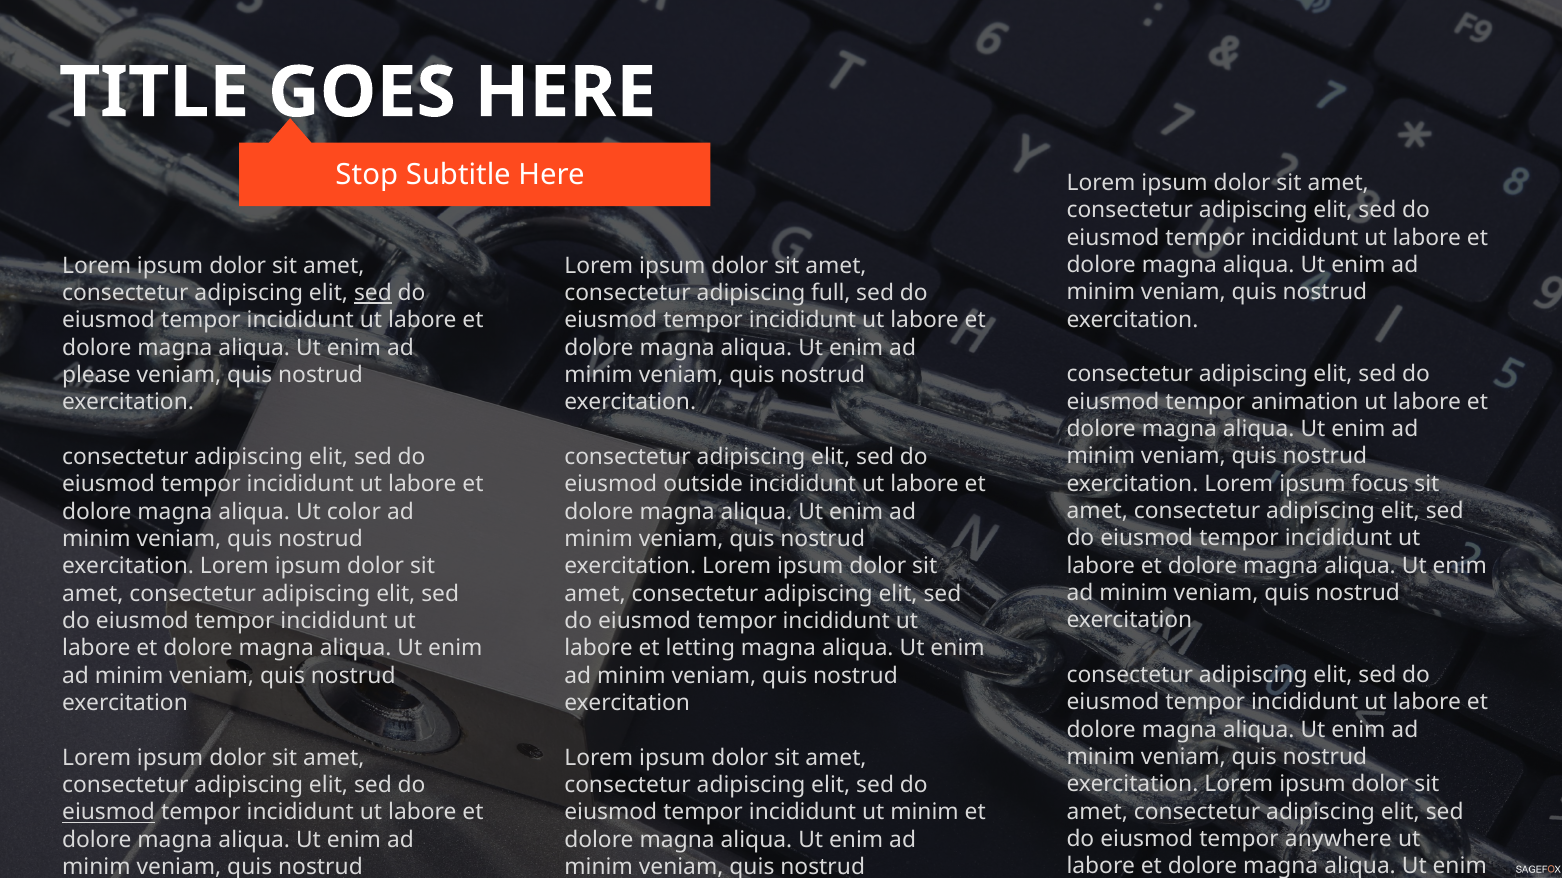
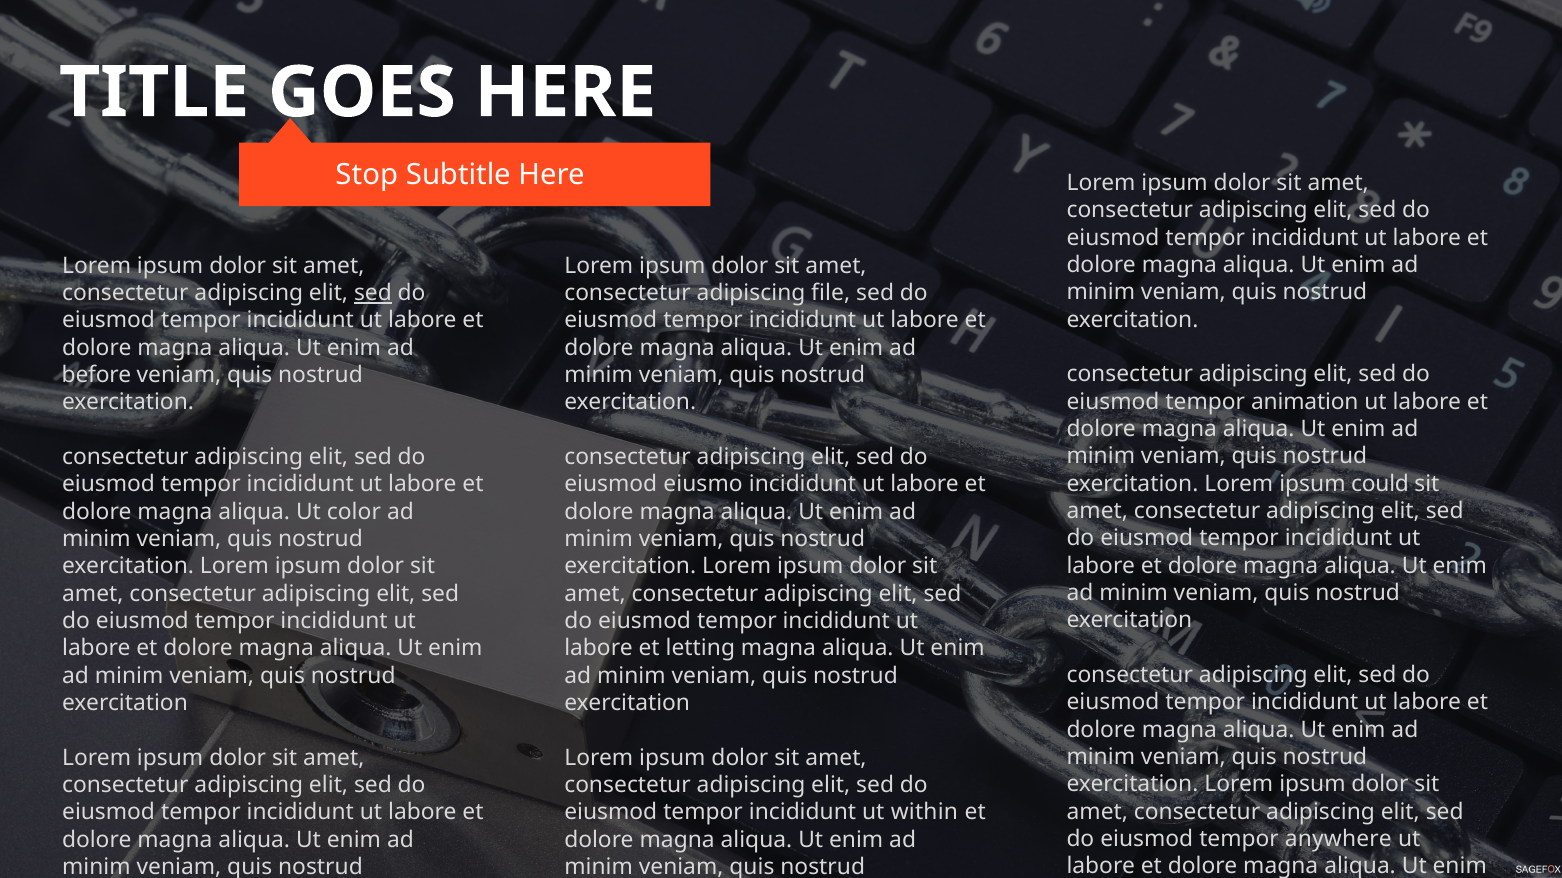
full: full -> file
please: please -> before
focus: focus -> could
outside: outside -> eiusmo
eiusmod at (109, 813) underline: present -> none
ut minim: minim -> within
